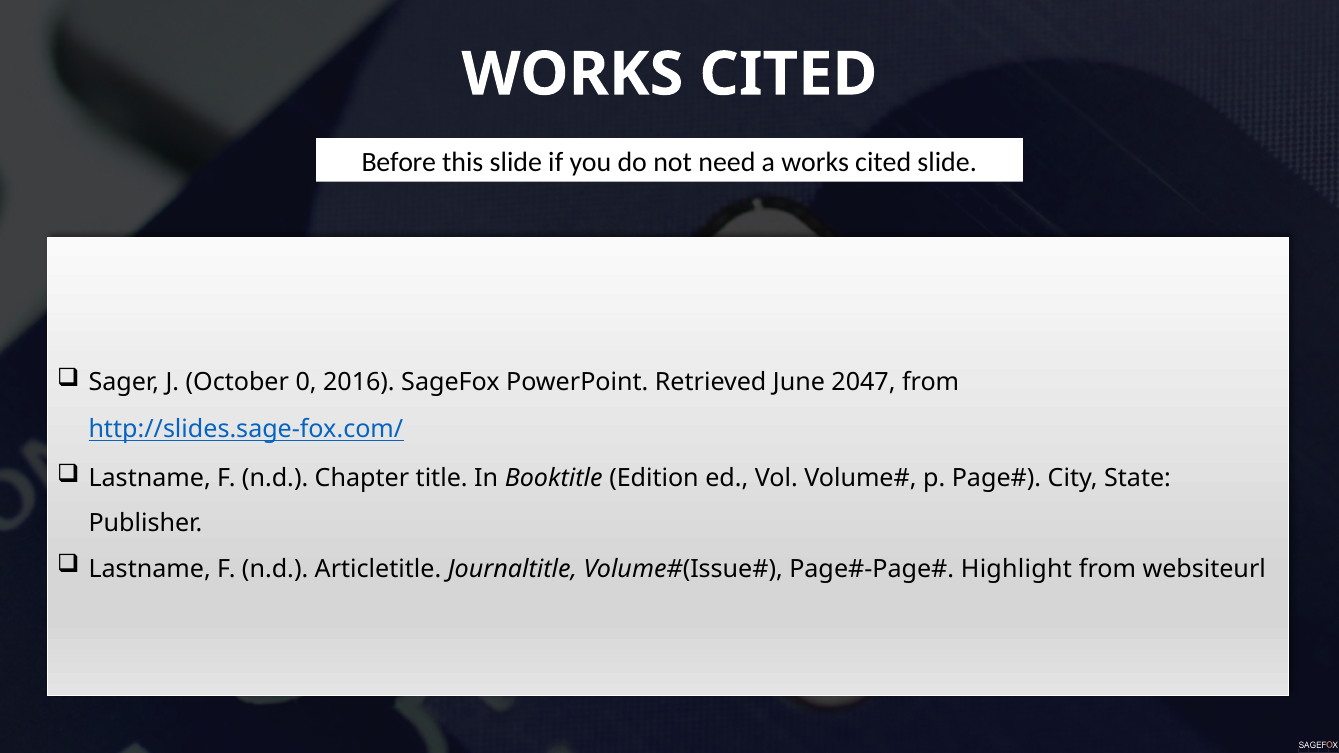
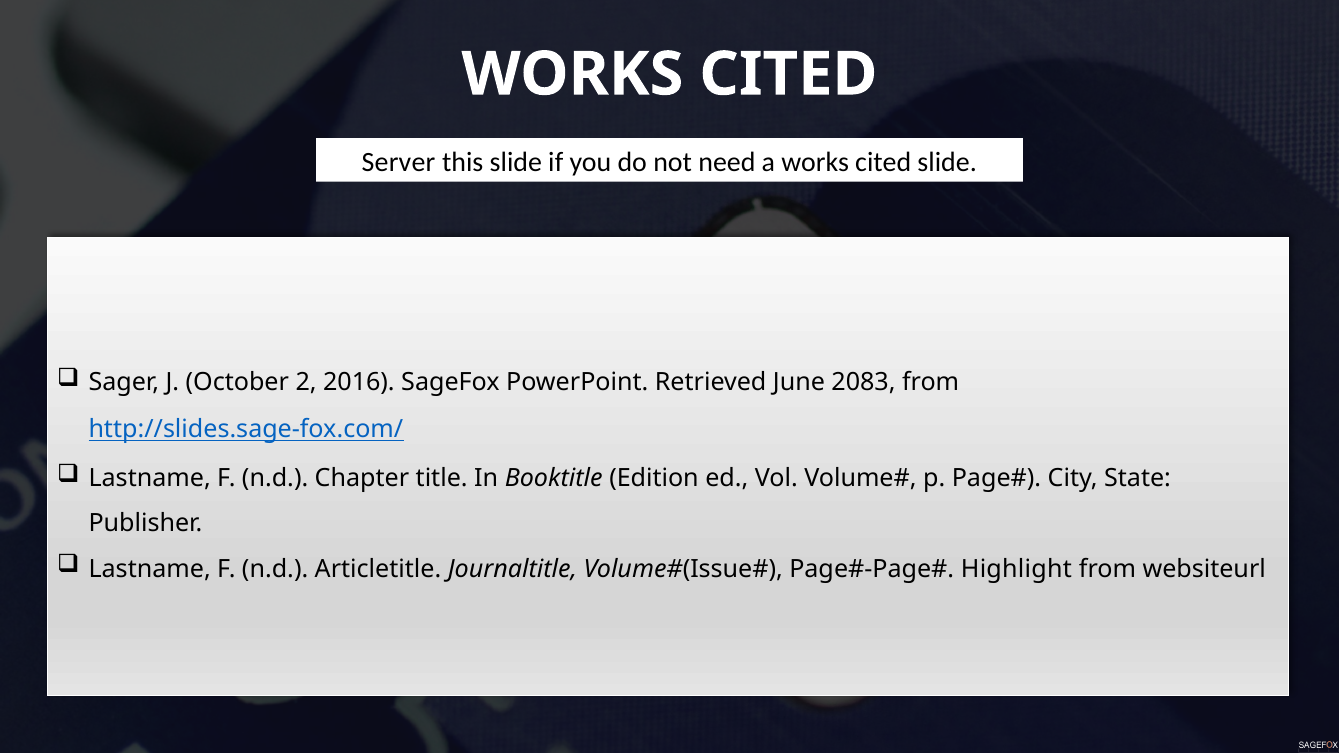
Before: Before -> Server
0: 0 -> 2
2047: 2047 -> 2083
